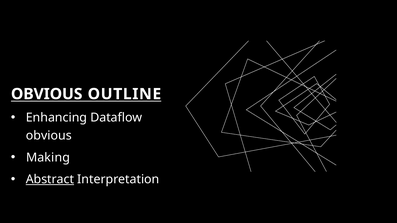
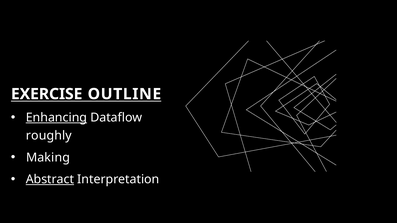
OBVIOUS at (47, 94): OBVIOUS -> EXERCISE
Enhancing underline: none -> present
obvious at (49, 136): obvious -> roughly
